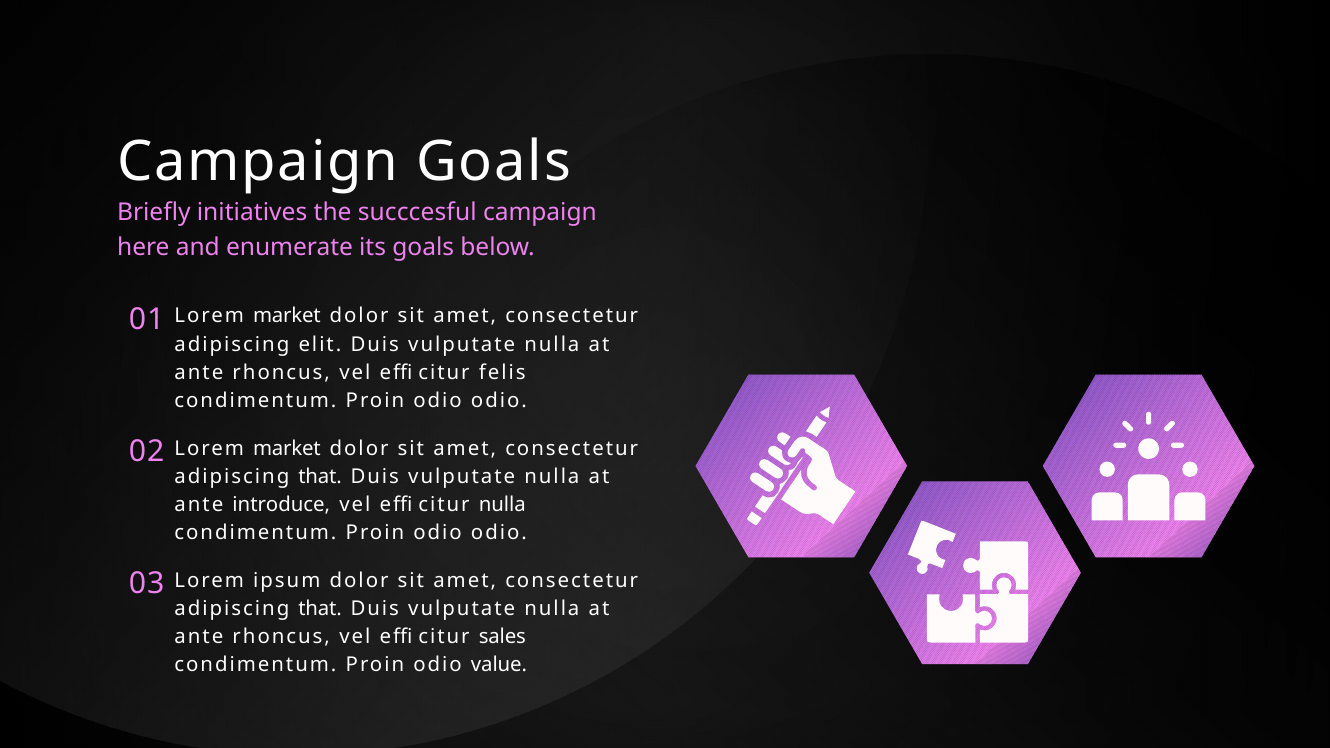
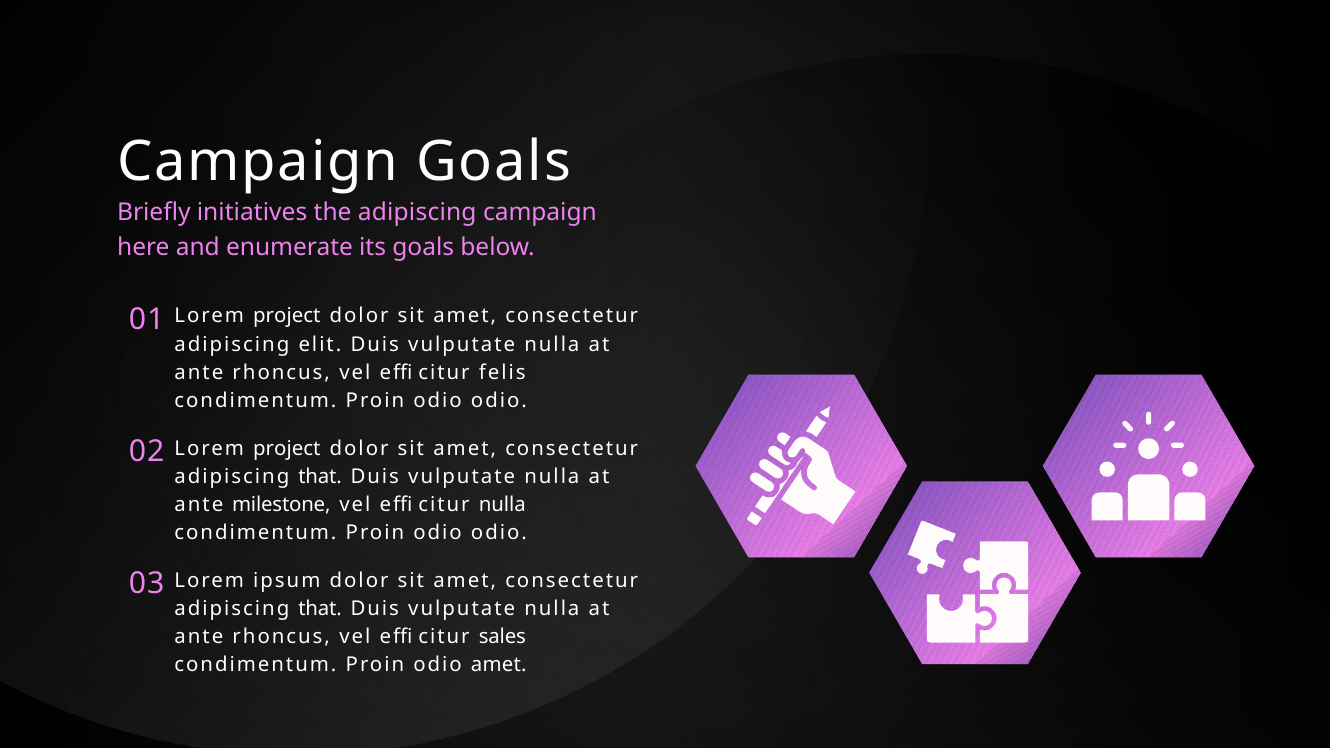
the succcesful: succcesful -> adipiscing
01 Lorem market: market -> project
02 Lorem market: market -> project
introduce: introduce -> milestone
odio value: value -> amet
